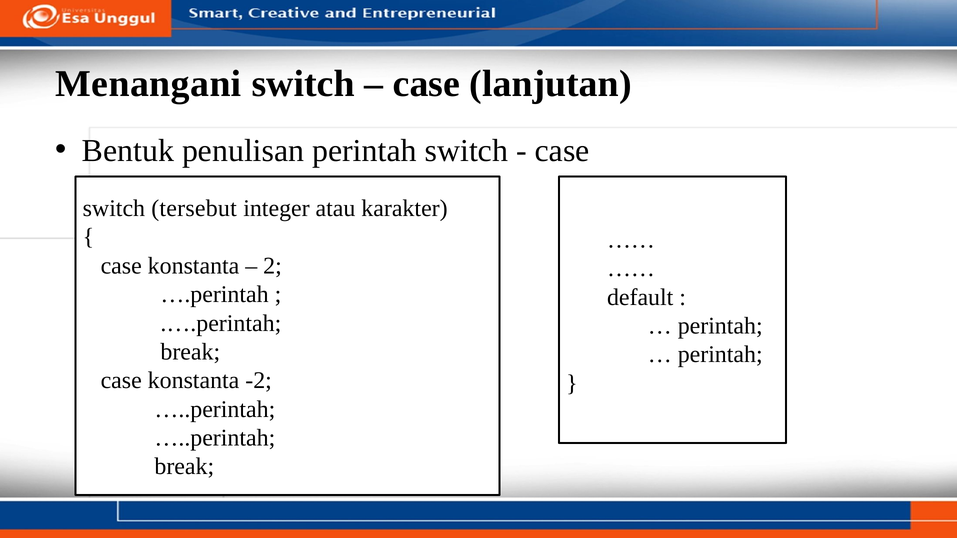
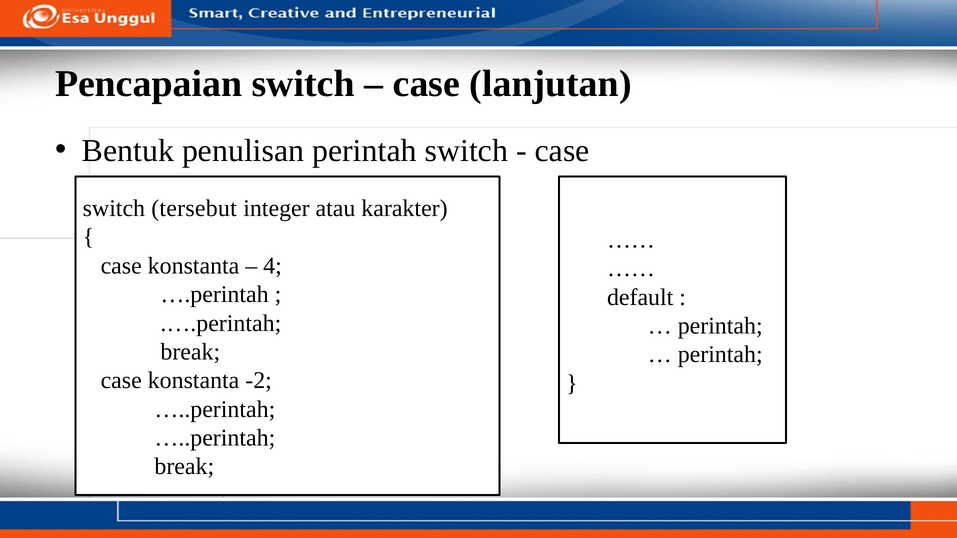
Menangani: Menangani -> Pencapaian
2: 2 -> 4
